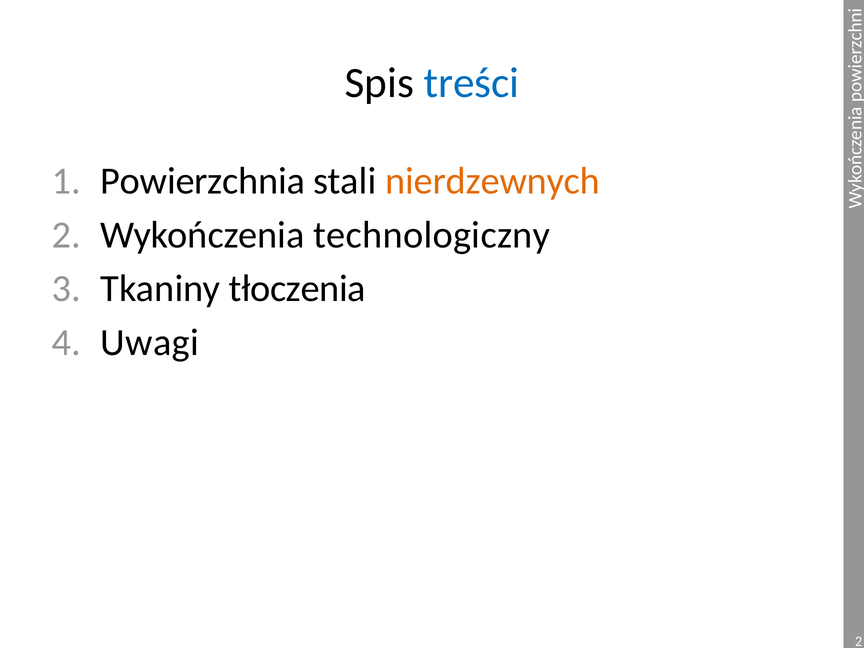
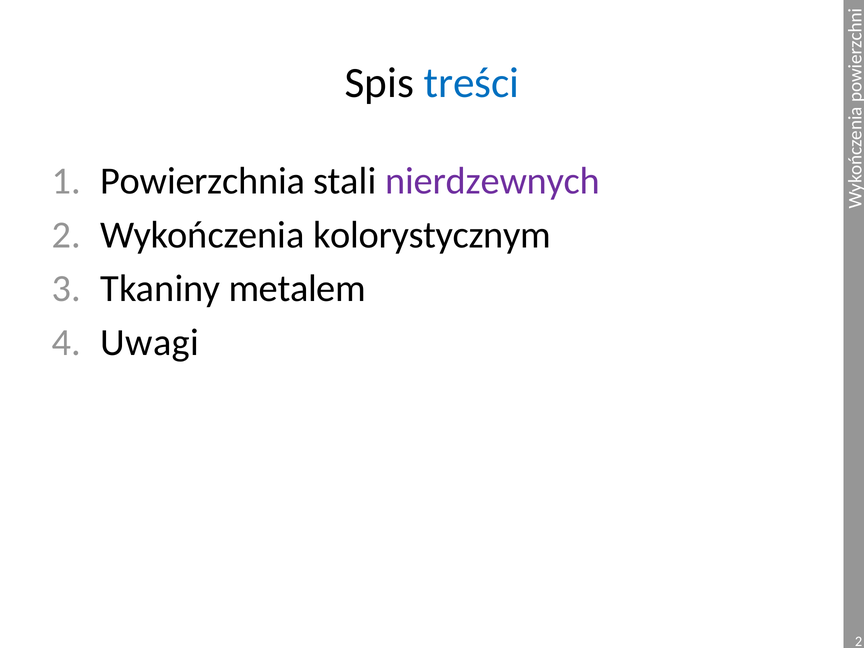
nierdzewnych colour: orange -> purple
technologiczny: technologiczny -> kolorystycznym
tłoczenia: tłoczenia -> metalem
